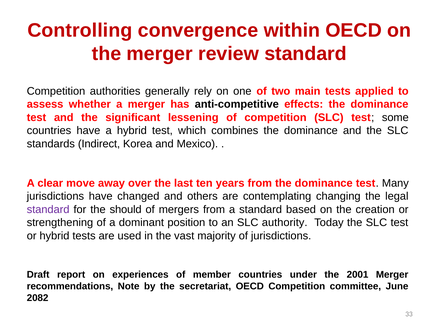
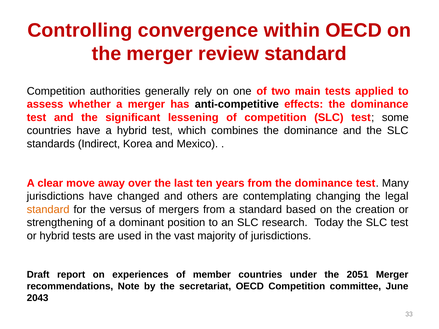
standard at (48, 210) colour: purple -> orange
should: should -> versus
authority: authority -> research
2001: 2001 -> 2051
2082: 2082 -> 2043
